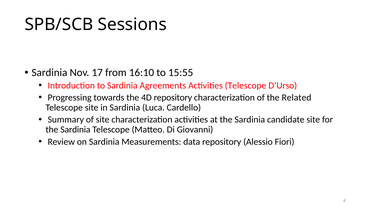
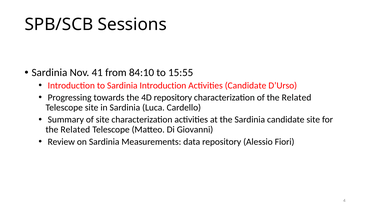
17: 17 -> 41
16:10: 16:10 -> 84:10
Sardinia Agreements: Agreements -> Introduction
Activities Telescope: Telescope -> Candidate
Sardinia at (75, 130): Sardinia -> Related
